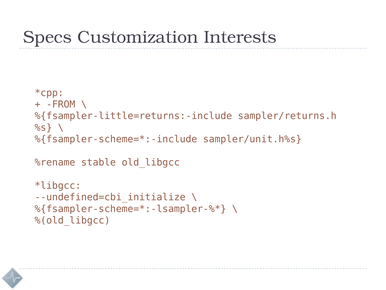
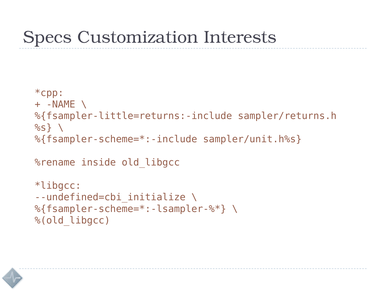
FROM: FROM -> NAME
stable: stable -> inside
